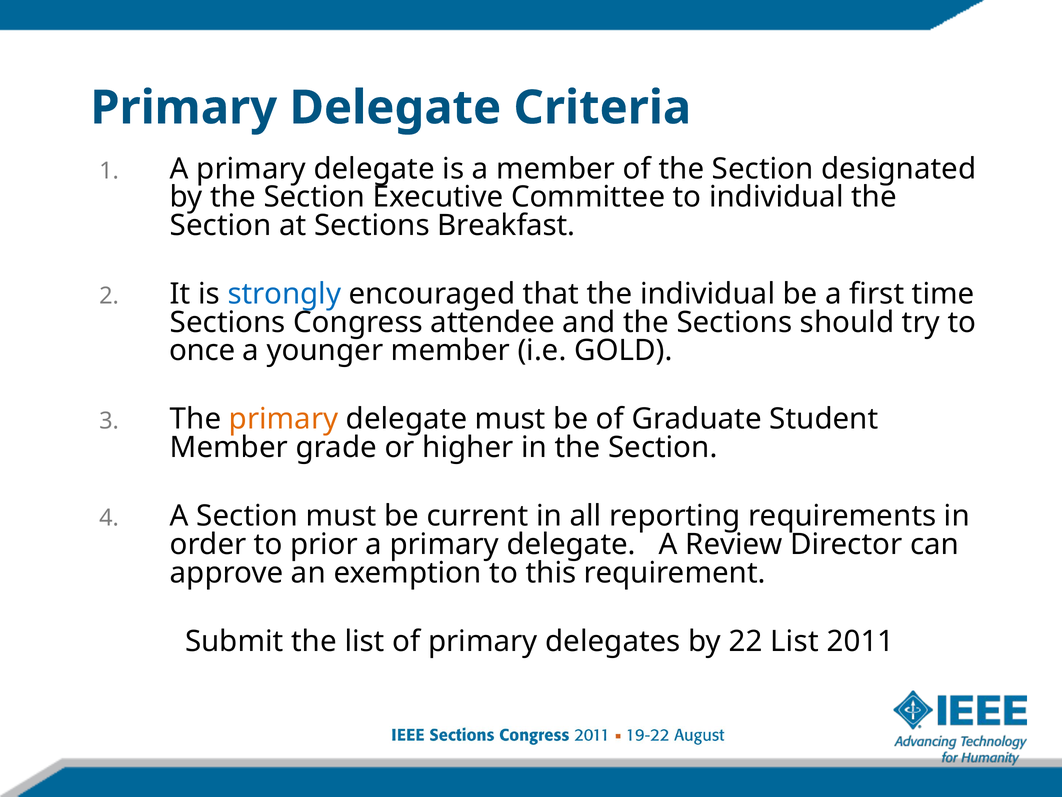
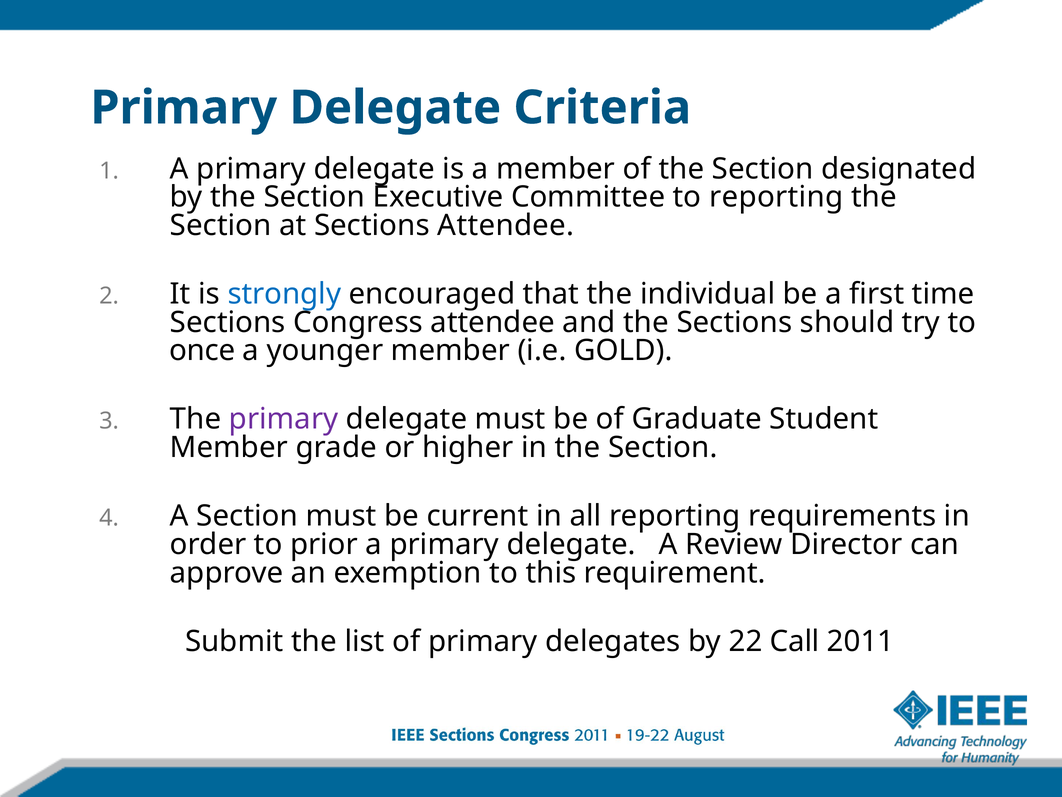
to individual: individual -> reporting
Sections Breakfast: Breakfast -> Attendee
primary at (284, 419) colour: orange -> purple
22 List: List -> Call
